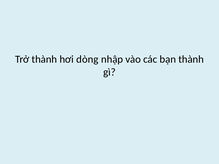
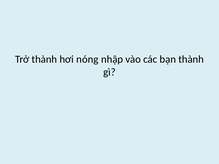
dòng: dòng -> nóng
